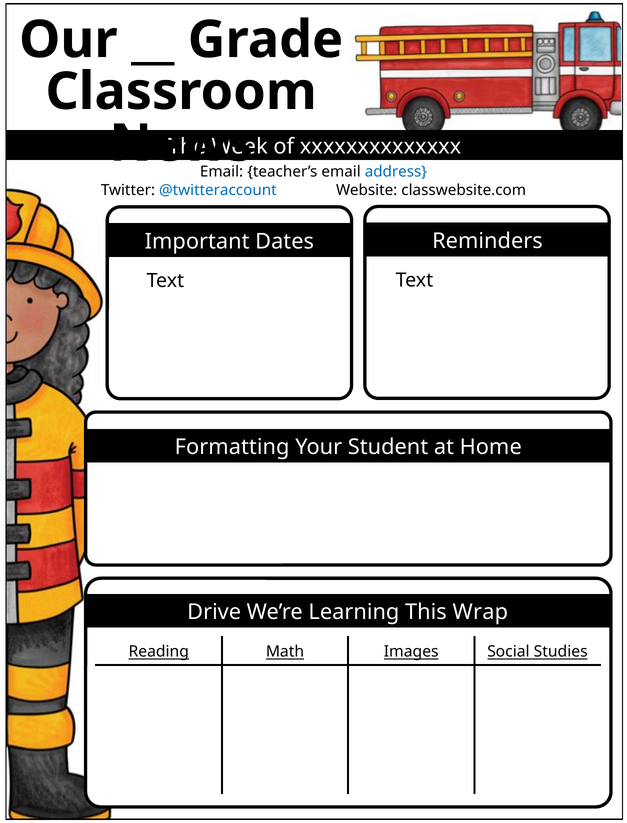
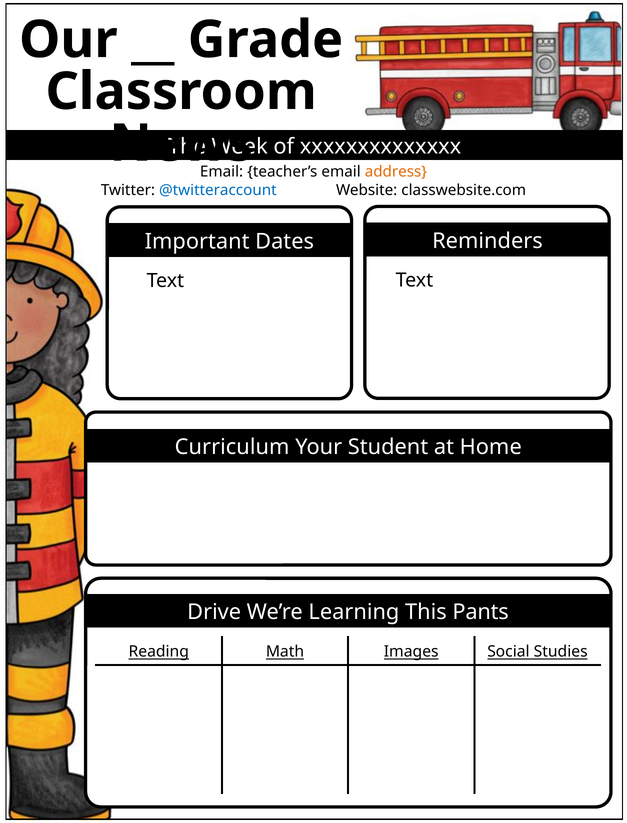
address colour: blue -> orange
Formatting: Formatting -> Curriculum
Wrap: Wrap -> Pants
